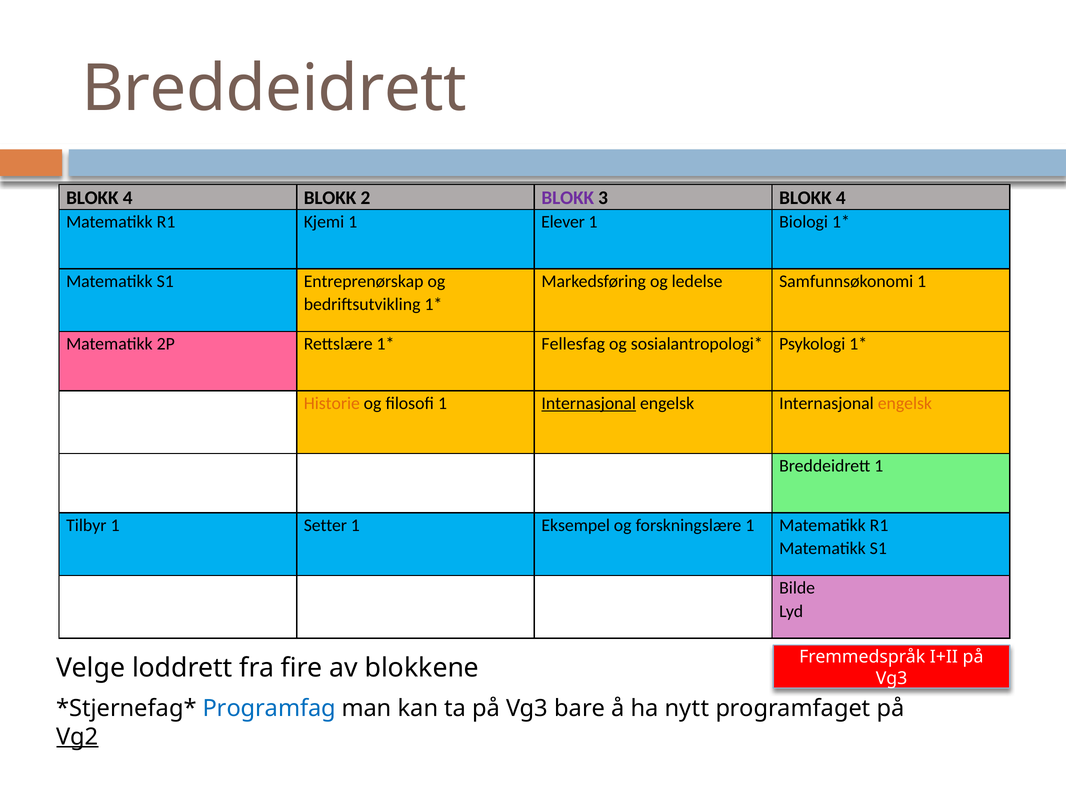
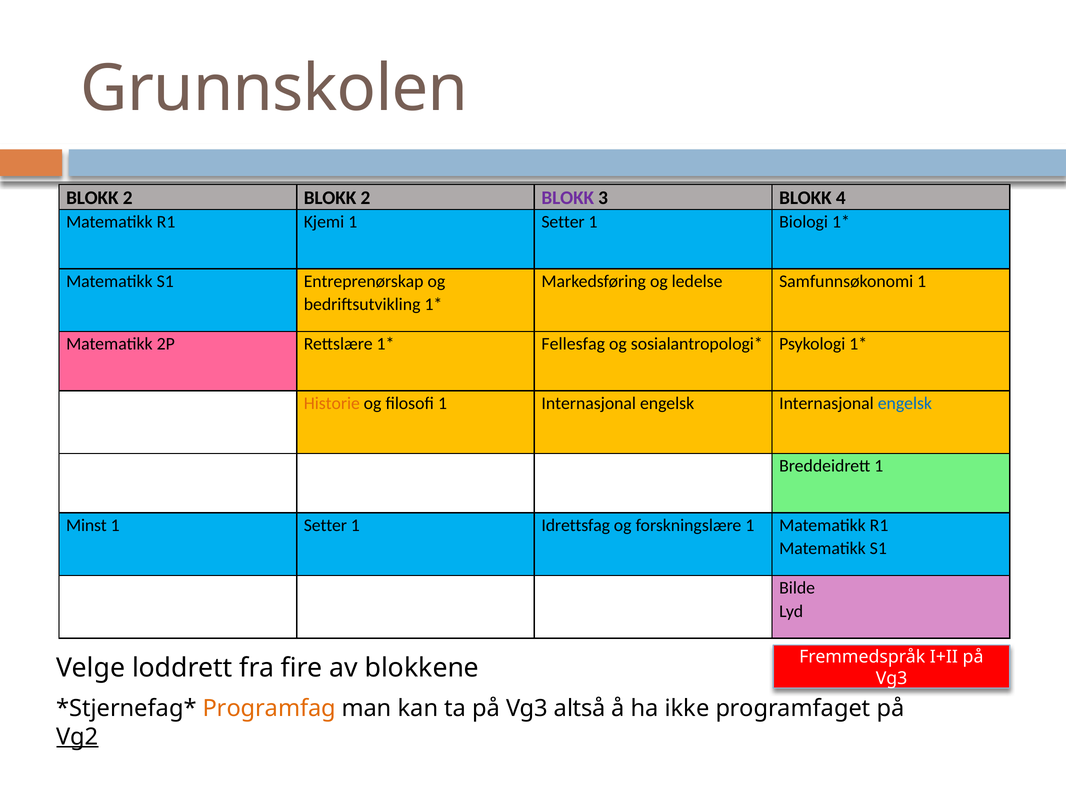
Breddeidrett at (274, 89): Breddeidrett -> Grunnskolen
4 at (128, 198): 4 -> 2
Kjemi 1 Elever: Elever -> Setter
Internasjonal at (589, 403) underline: present -> none
engelsk at (905, 403) colour: orange -> blue
Tilbyr: Tilbyr -> Minst
Eksempel: Eksempel -> Idrettsfag
Programfag colour: blue -> orange
bare: bare -> altså
nytt: nytt -> ikke
